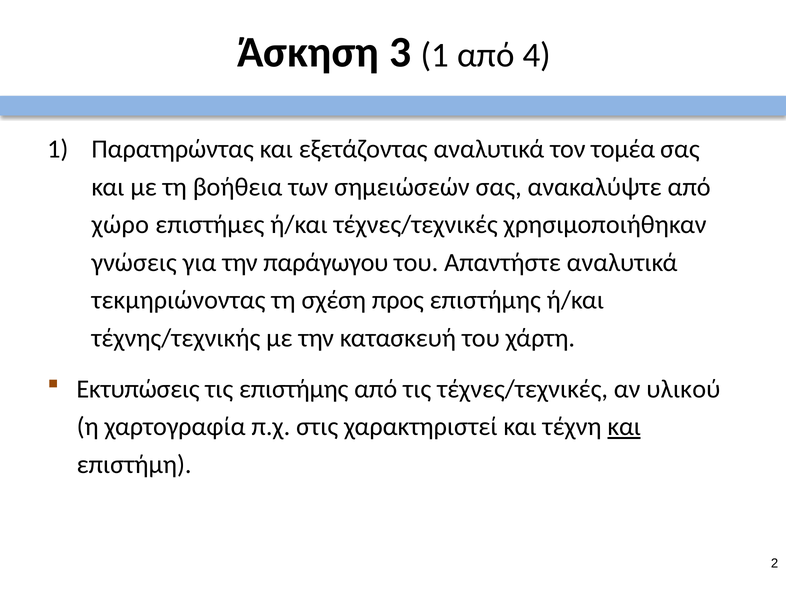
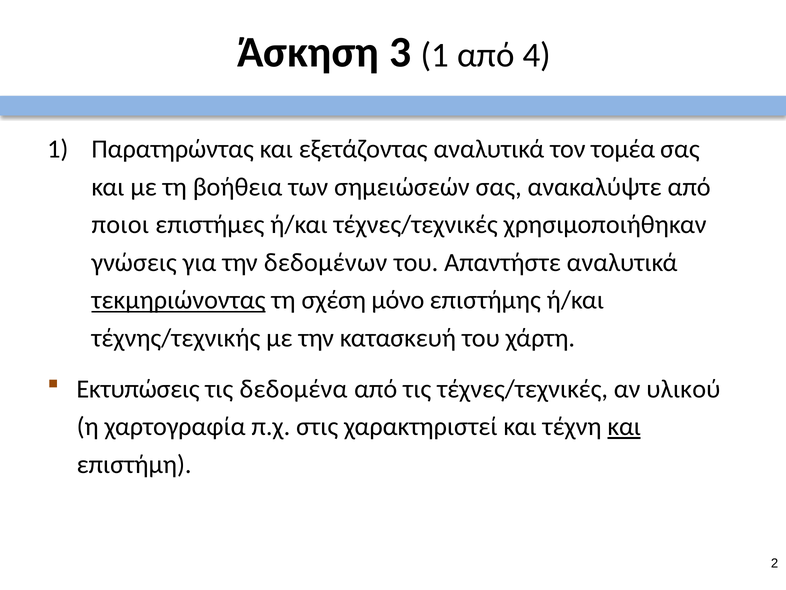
χώρο: χώρο -> ποιοι
παράγωγου: παράγωγου -> δεδομένων
τεκμηριώνοντας underline: none -> present
προς: προς -> μόνο
τις επιστήμης: επιστήμης -> δεδομένα
